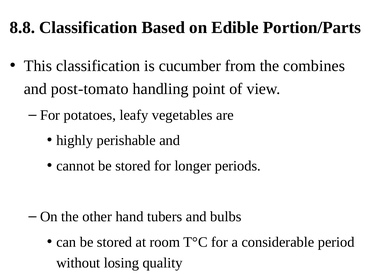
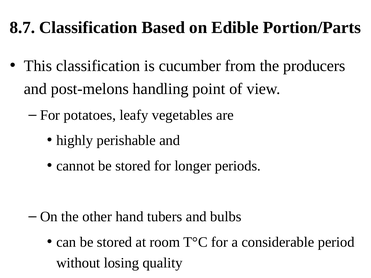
8.8: 8.8 -> 8.7
combines: combines -> producers
post-tomato: post-tomato -> post-melons
